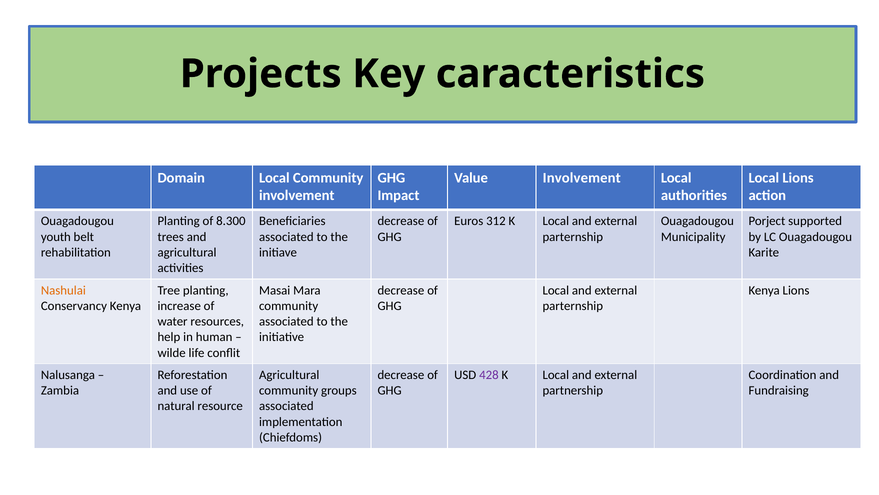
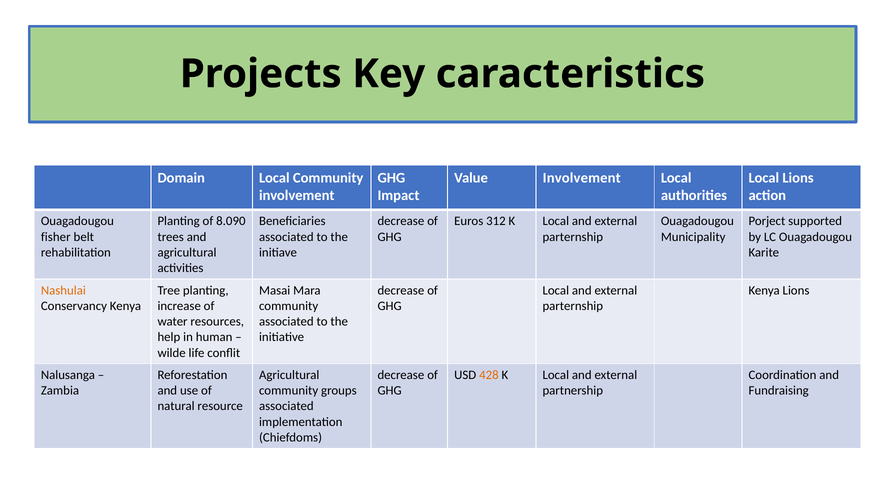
8.300: 8.300 -> 8.090
youth: youth -> fisher
428 colour: purple -> orange
